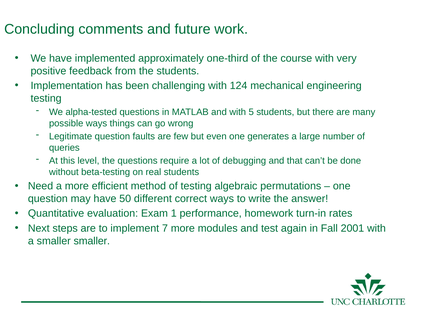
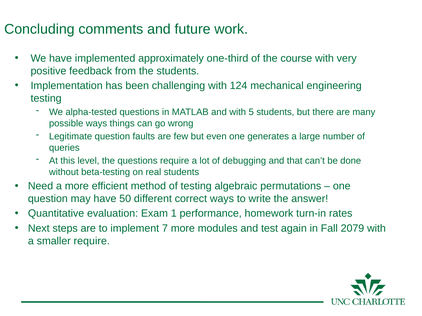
2001: 2001 -> 2079
smaller smaller: smaller -> require
